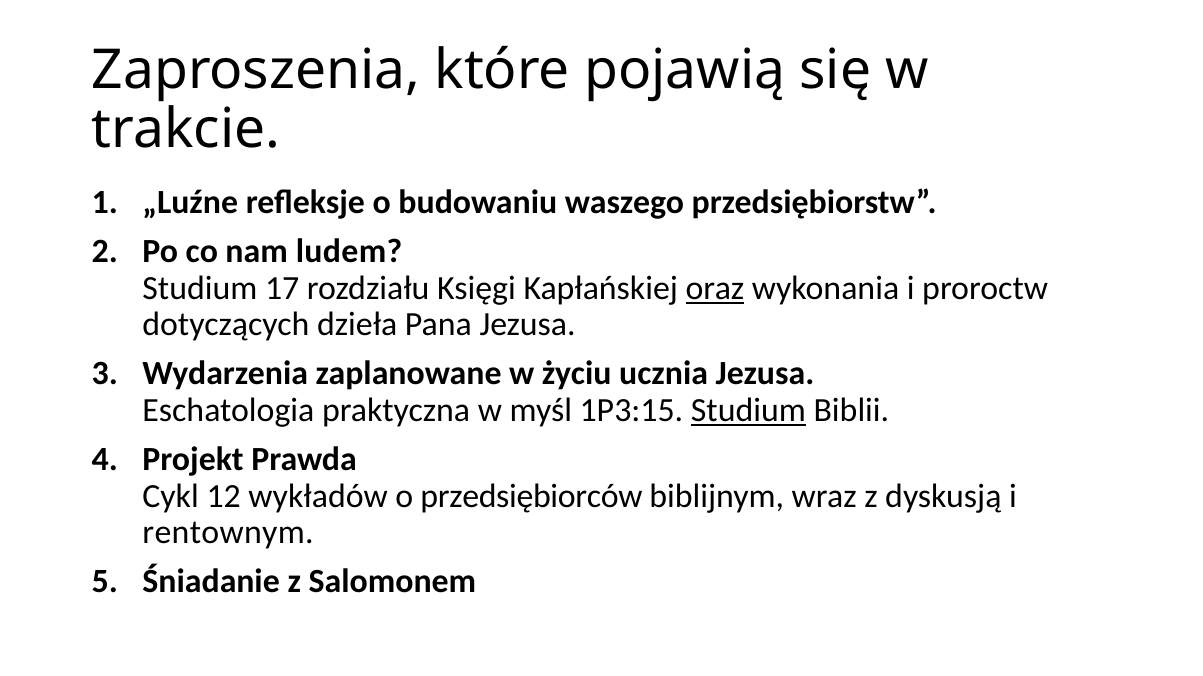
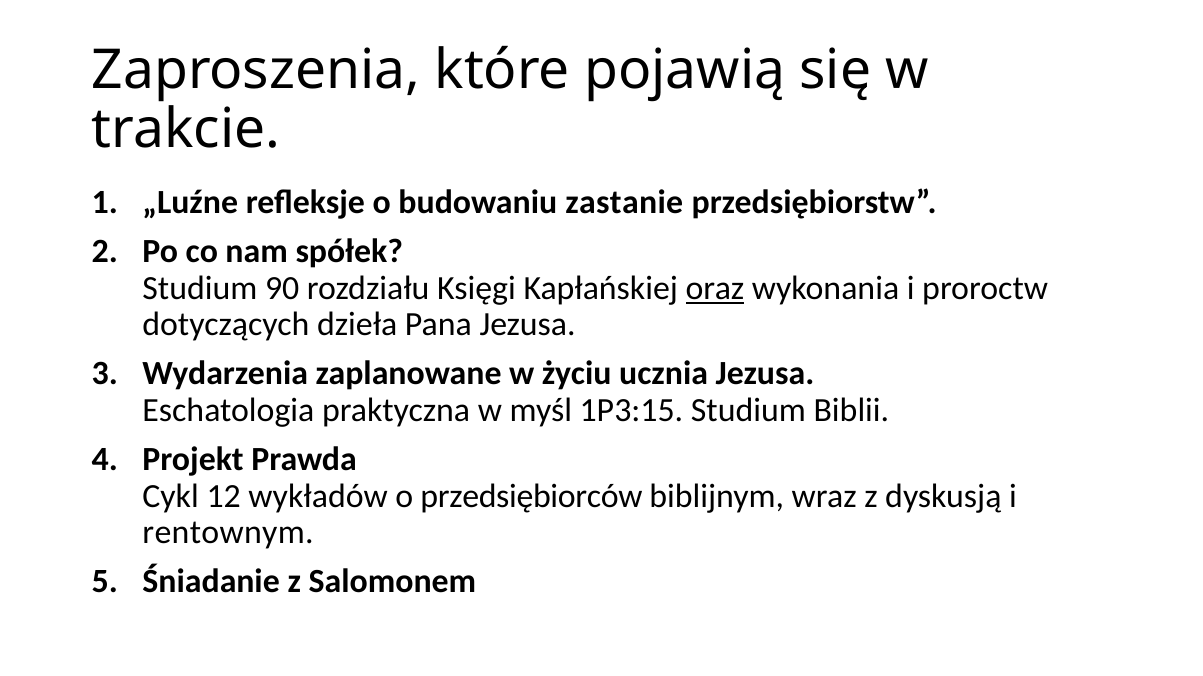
waszego: waszego -> zastanie
ludem: ludem -> spółek
17: 17 -> 90
Studium at (748, 411) underline: present -> none
